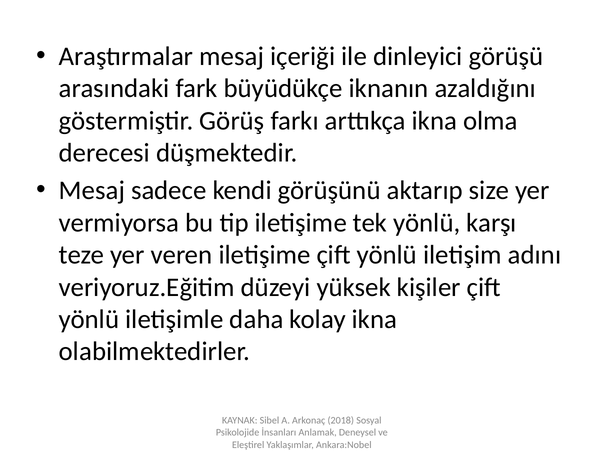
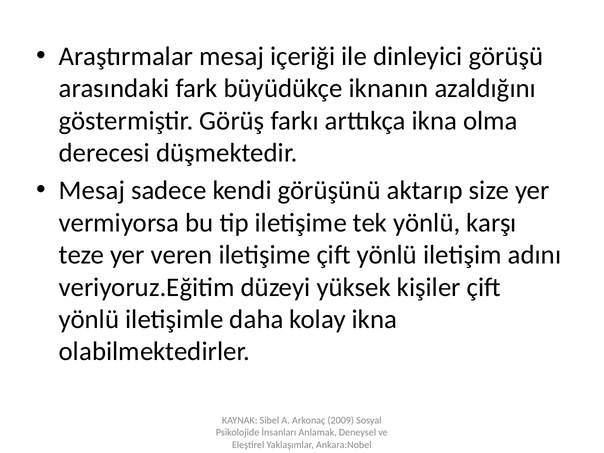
2018: 2018 -> 2009
